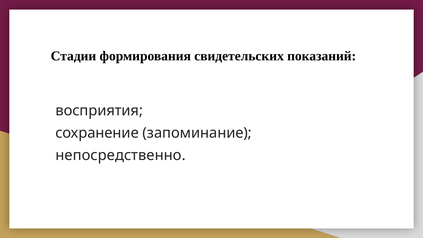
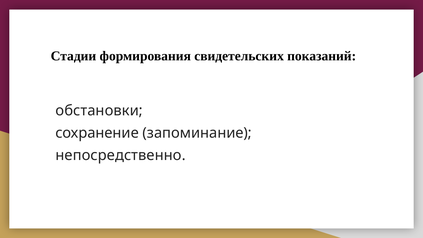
восприятия: восприятия -> обстановки
